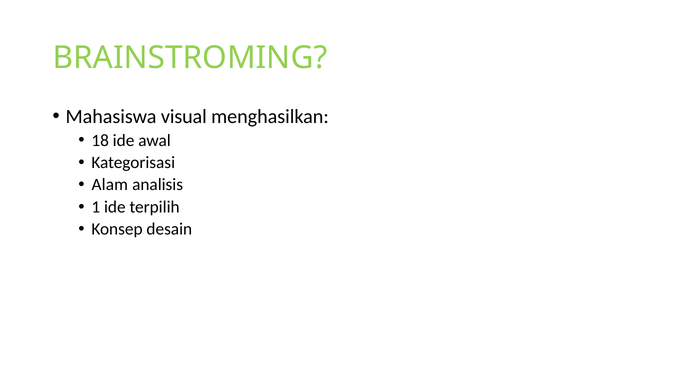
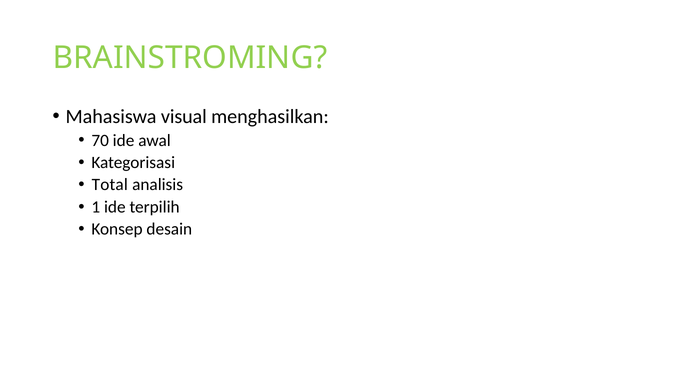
18: 18 -> 70
Alam: Alam -> Total
